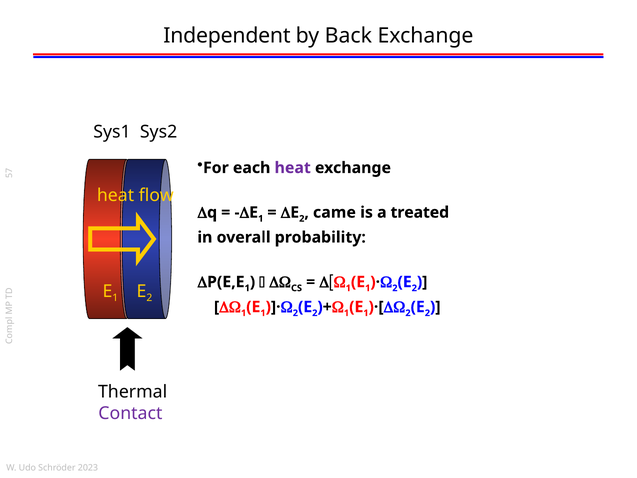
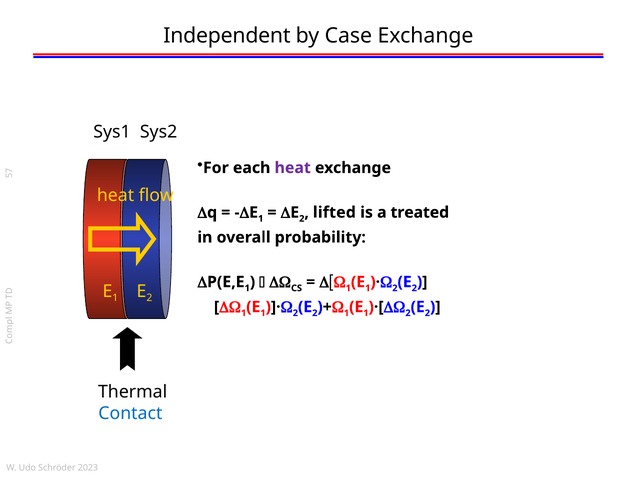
Back: Back -> Case
came: came -> lifted
Contact colour: purple -> blue
